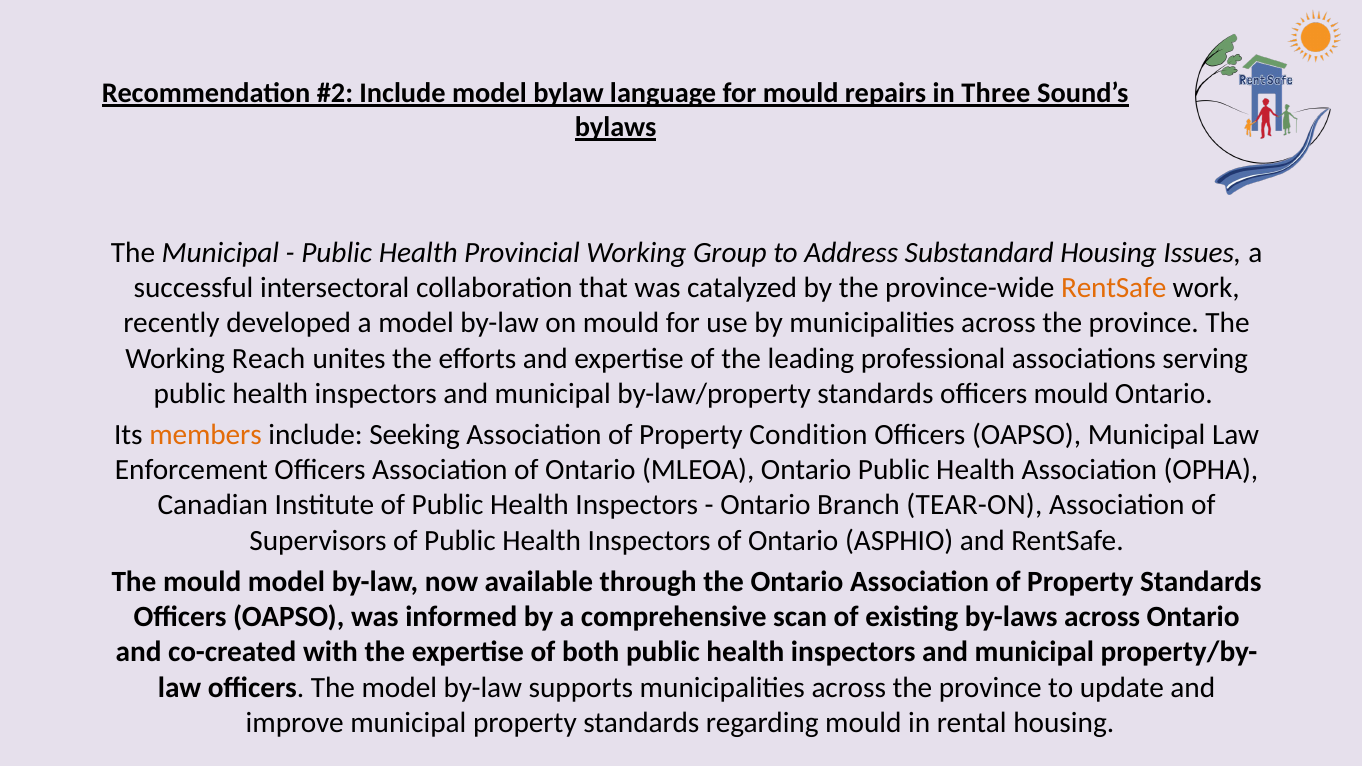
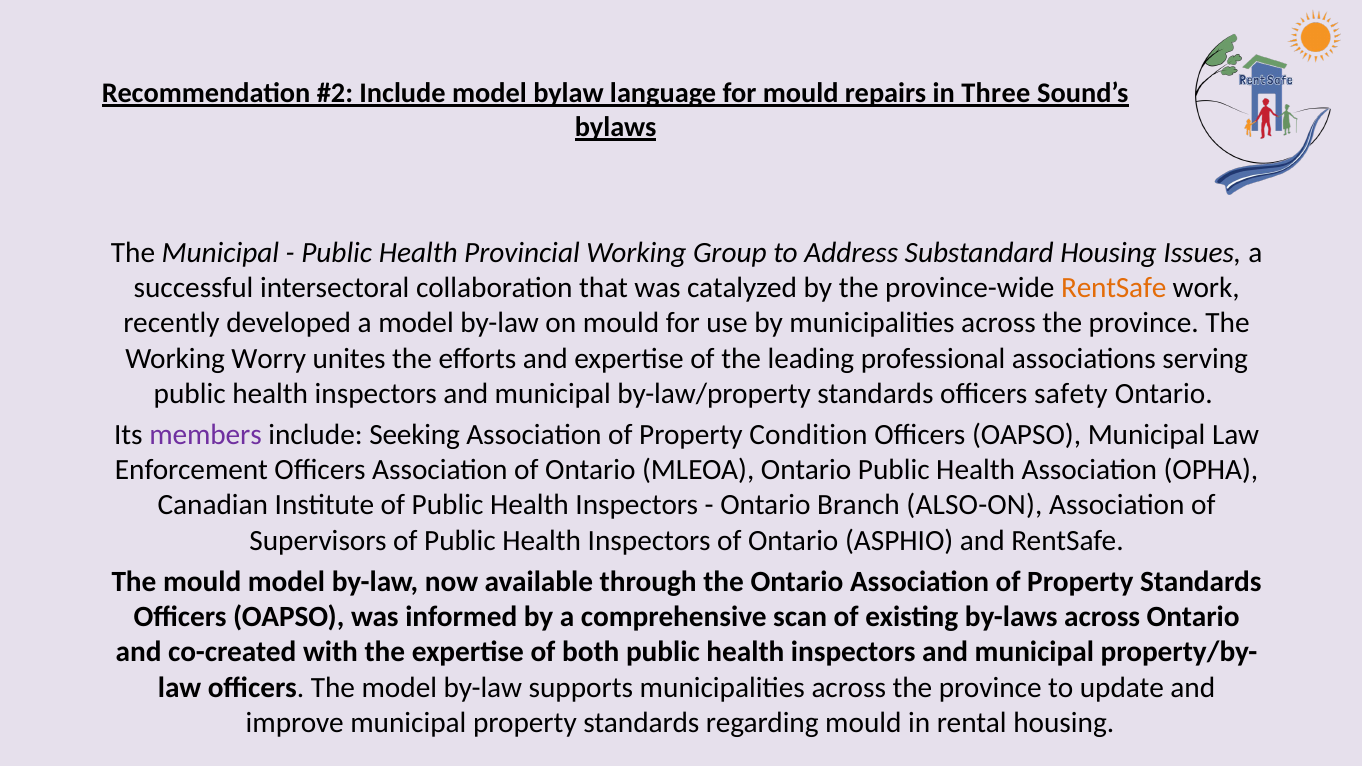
Reach: Reach -> Worry
officers mould: mould -> safety
members colour: orange -> purple
TEAR-ON: TEAR-ON -> ALSO-ON
